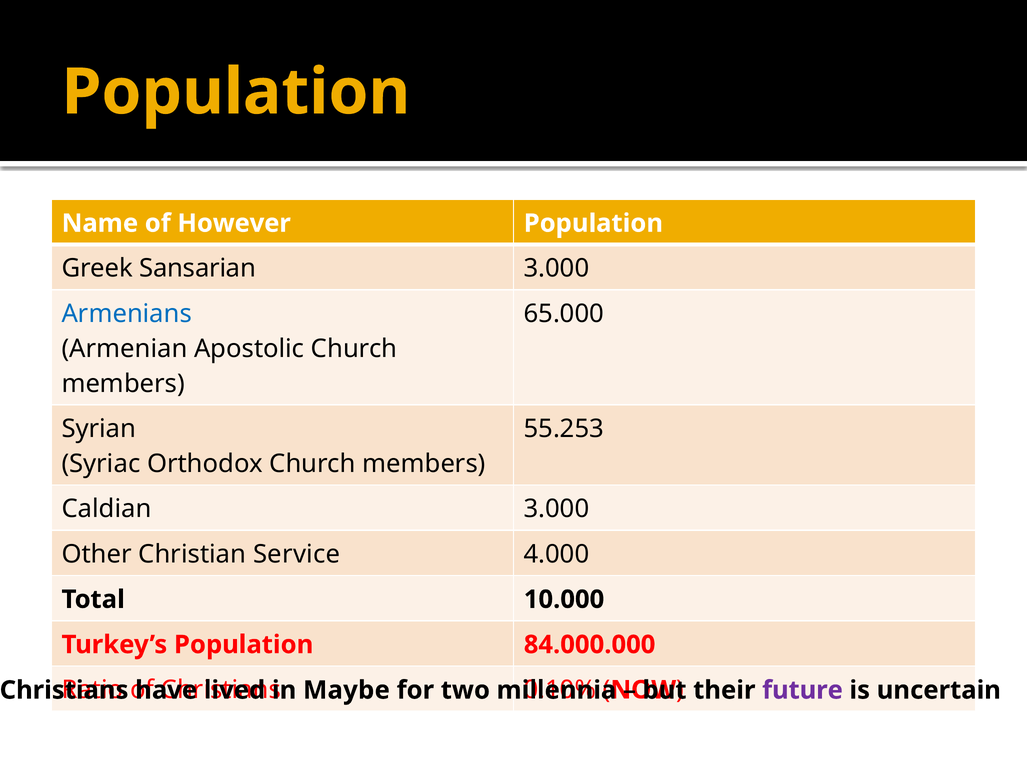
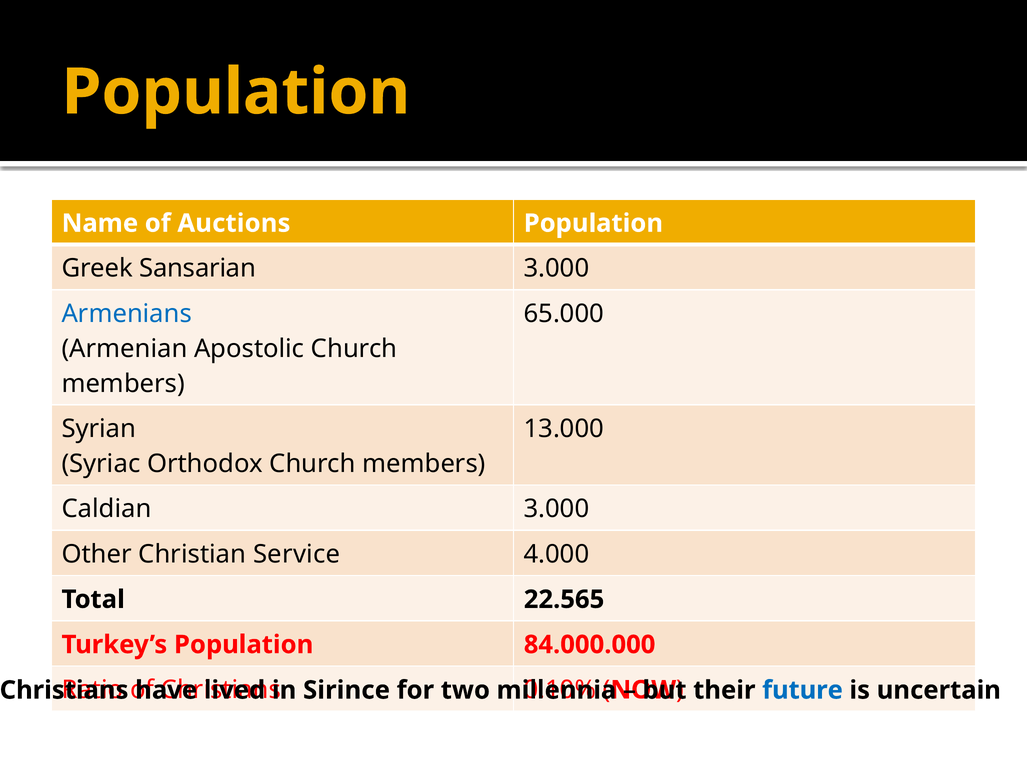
However: However -> Auctions
55.253: 55.253 -> 13.000
10.000: 10.000 -> 22.565
Maybe: Maybe -> Sirince
future colour: purple -> blue
